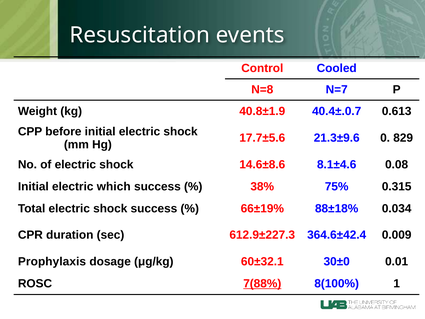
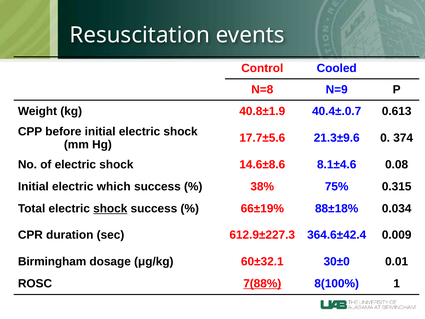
N=7: N=7 -> N=9
829: 829 -> 374
shock at (110, 208) underline: none -> present
Prophylaxis: Prophylaxis -> Birmingham
